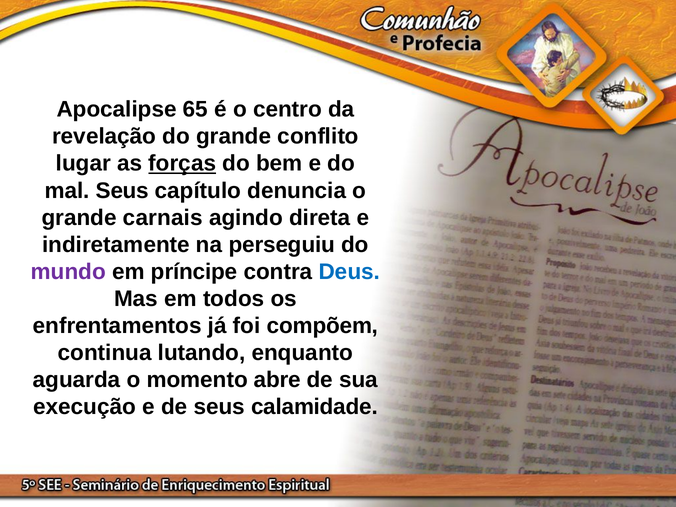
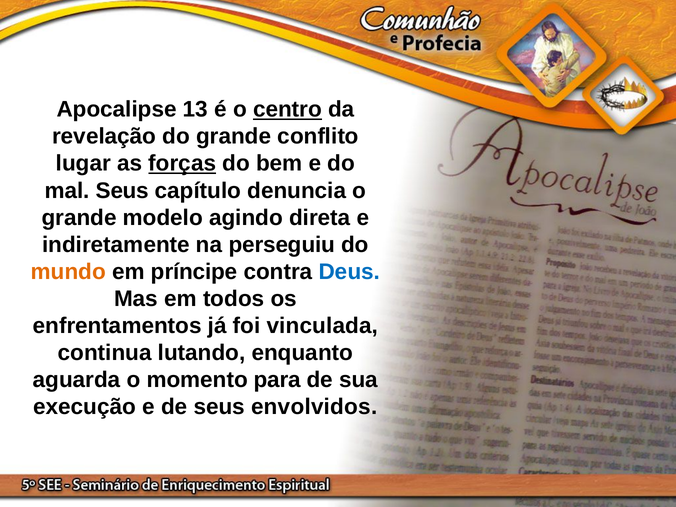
65: 65 -> 13
centro underline: none -> present
carnais: carnais -> modelo
mundo colour: purple -> orange
compõem: compõem -> vinculada
abre: abre -> para
calamidade: calamidade -> envolvidos
